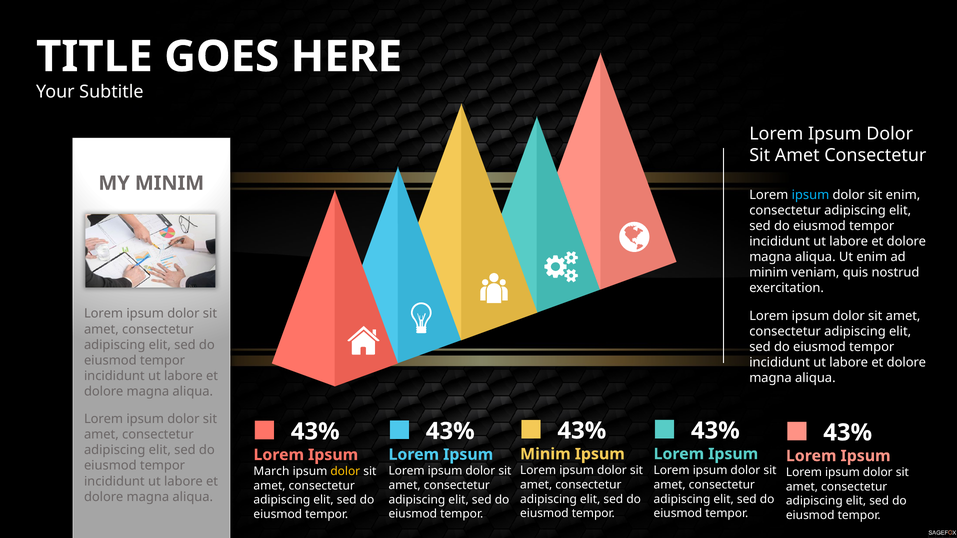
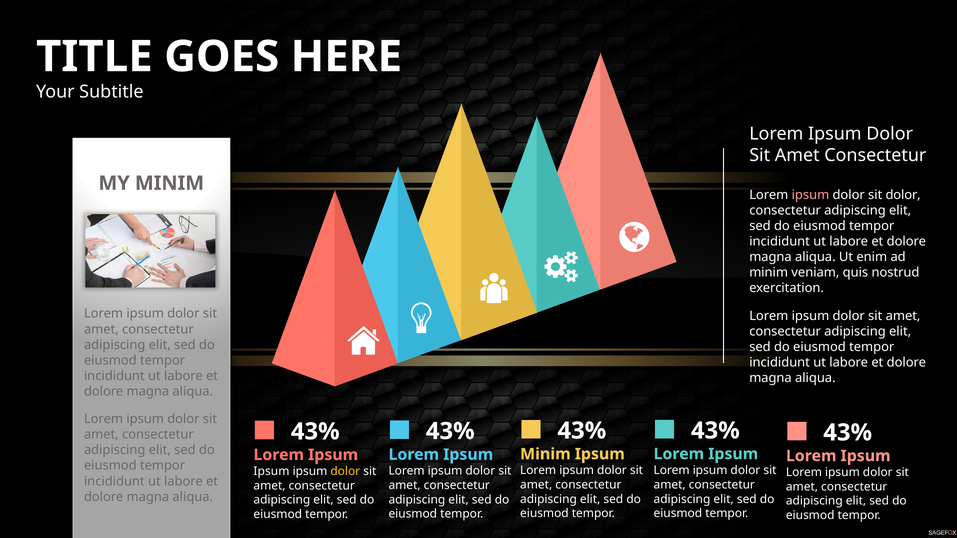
ipsum at (810, 195) colour: light blue -> pink
sit enim: enim -> dolor
March at (271, 472): March -> Ipsum
